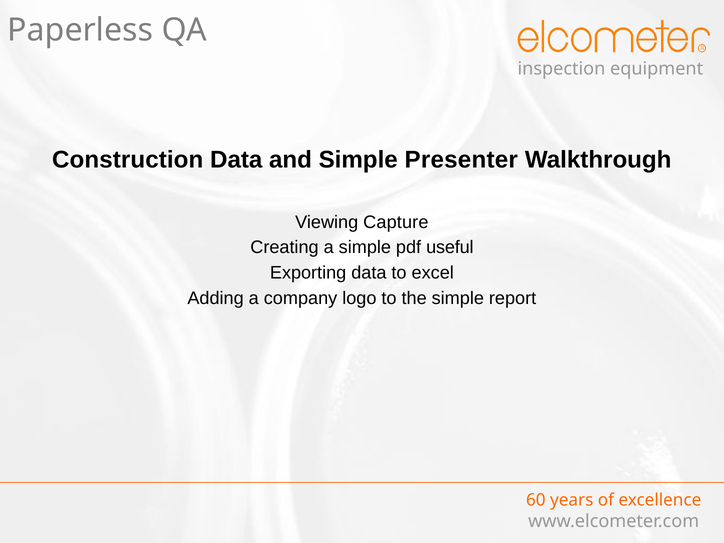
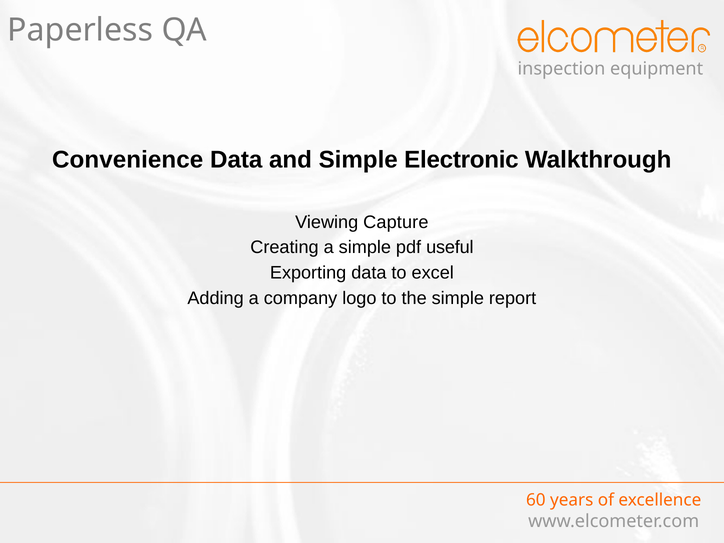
Construction: Construction -> Convenience
Presenter: Presenter -> Electronic
